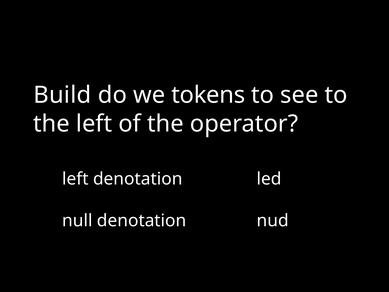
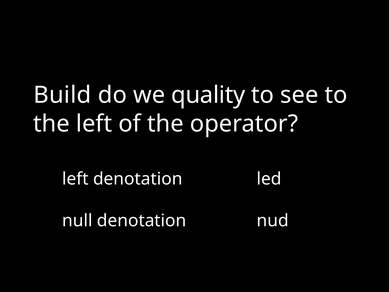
tokens: tokens -> quality
